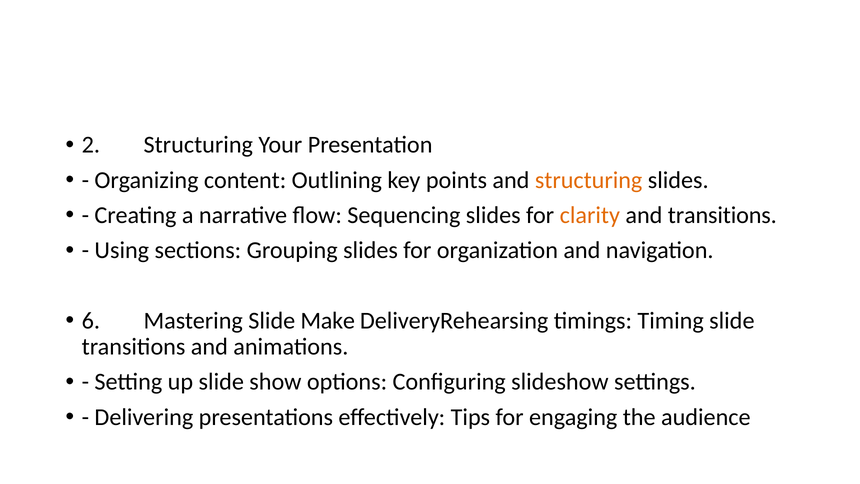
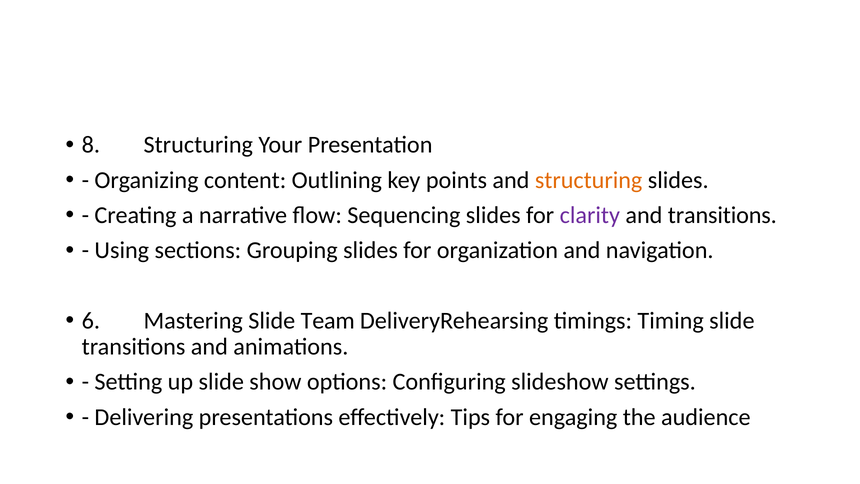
2: 2 -> 8
clarity colour: orange -> purple
Make: Make -> Team
